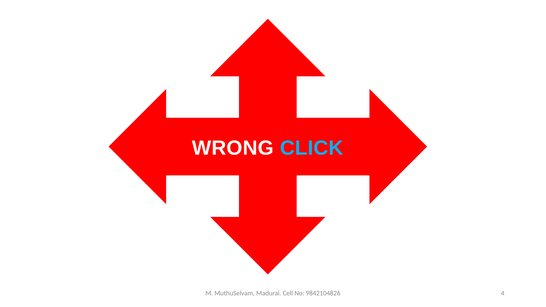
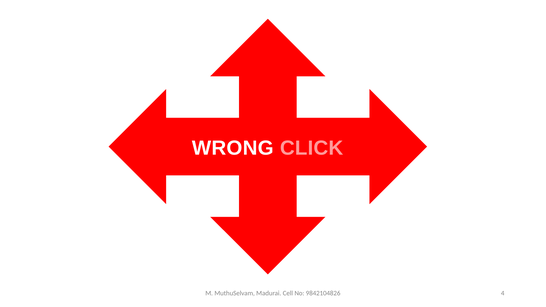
CLICK colour: light blue -> pink
